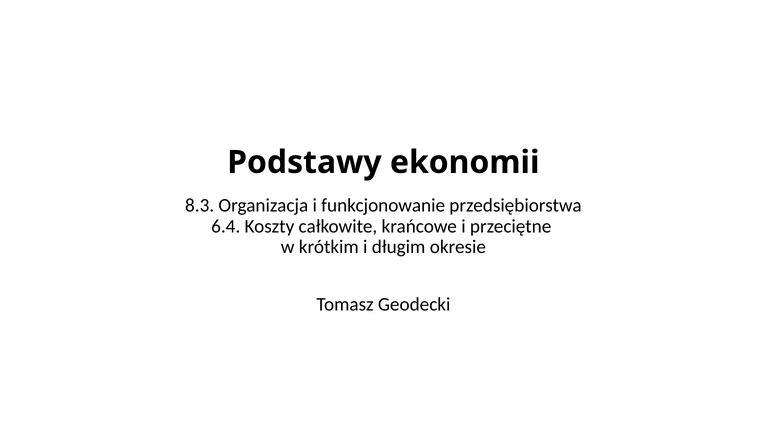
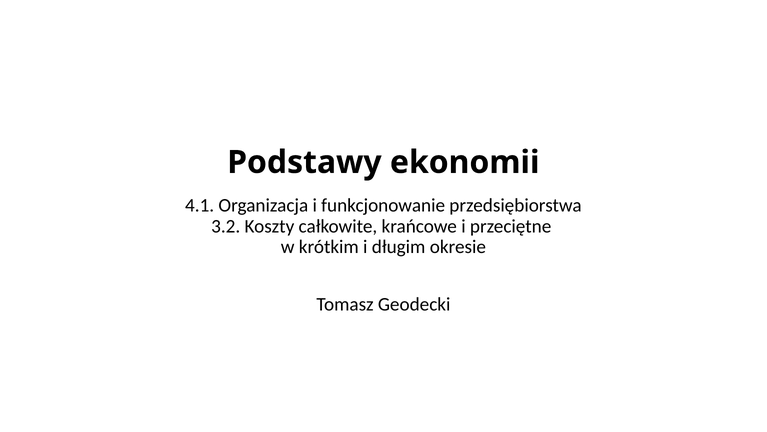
8.3: 8.3 -> 4.1
6.4: 6.4 -> 3.2
